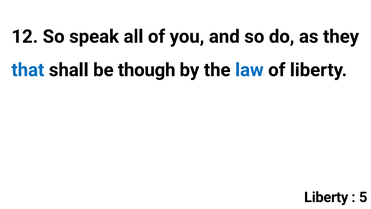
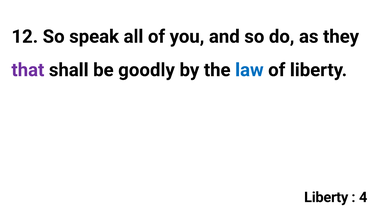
that colour: blue -> purple
though: though -> goodly
5: 5 -> 4
